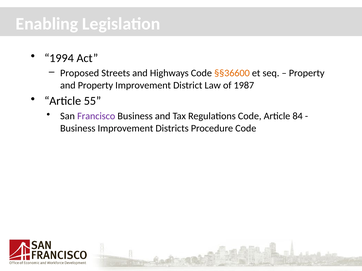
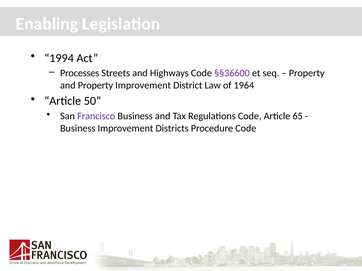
Proposed: Proposed -> Processes
§§36600 colour: orange -> purple
1987: 1987 -> 1964
55: 55 -> 50
84: 84 -> 65
